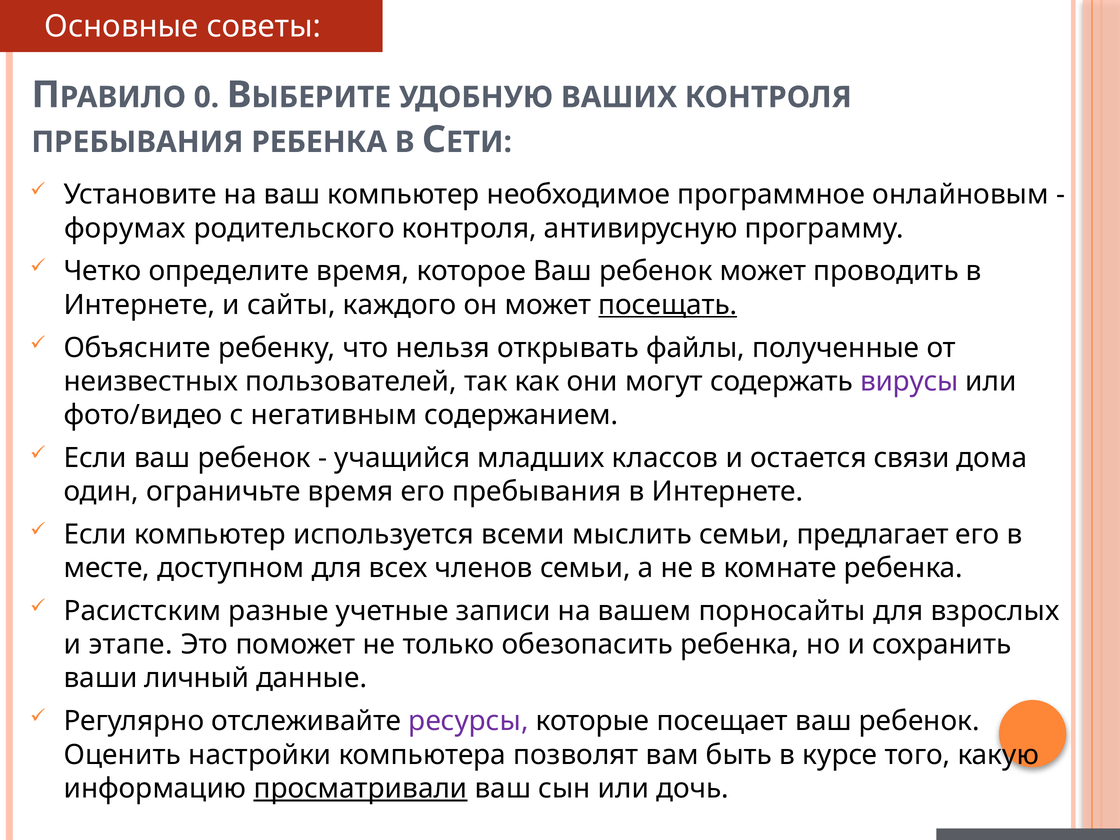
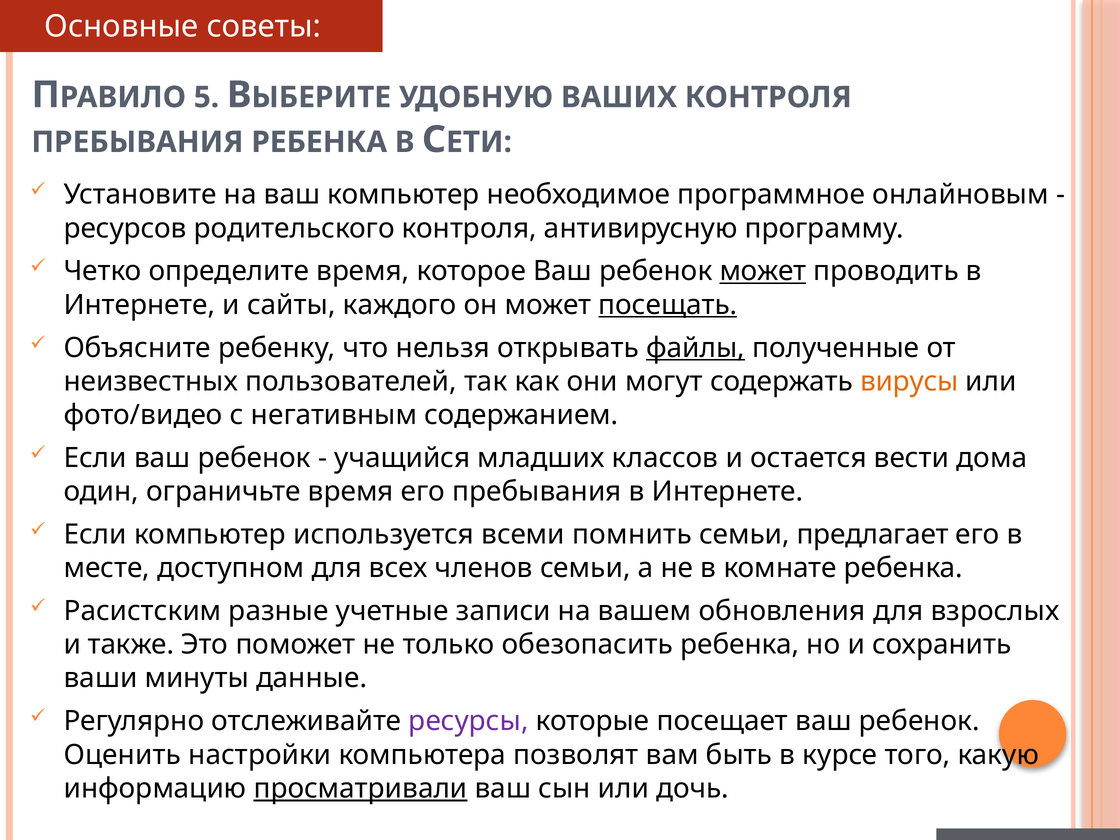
0: 0 -> 5
форумах: форумах -> ресурсов
может at (763, 271) underline: none -> present
файлы underline: none -> present
вирусы colour: purple -> orange
связи: связи -> вести
мыслить: мыслить -> помнить
порносайты: порносайты -> обновления
этапе: этапе -> также
личный: личный -> минуты
